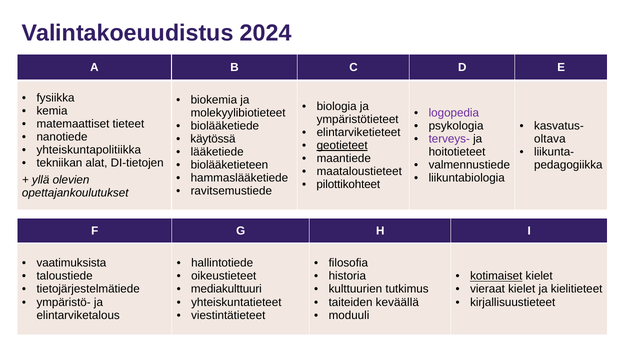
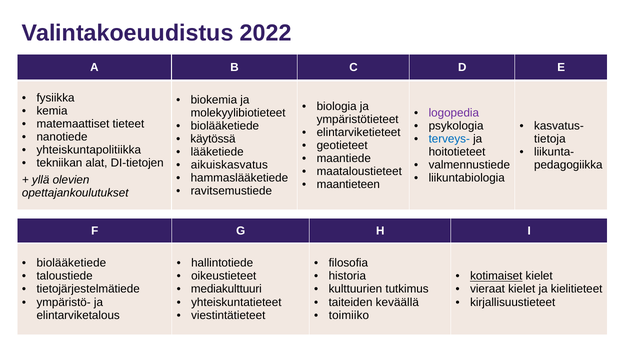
2024: 2024 -> 2022
terveys- colour: purple -> blue
oltava: oltava -> tietoja
geotieteet underline: present -> none
biolääketieteen: biolääketieteen -> aikuiskasvatus
pilottikohteet: pilottikohteet -> maantieteen
vaatimuksista at (71, 263): vaatimuksista -> biolääketiede
moduuli: moduuli -> toimiiko
